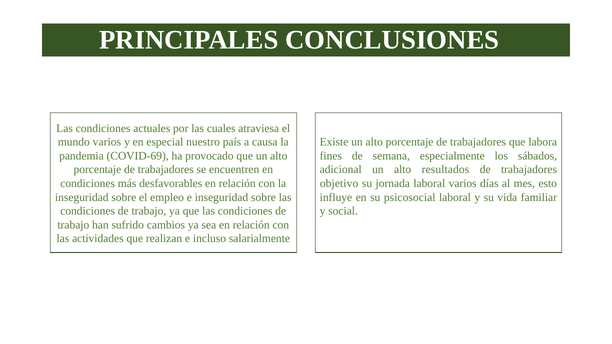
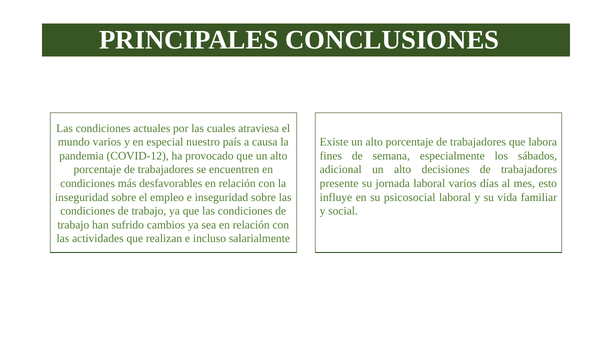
COVID-69: COVID-69 -> COVID-12
resultados: resultados -> decisiones
objetivo: objetivo -> presente
